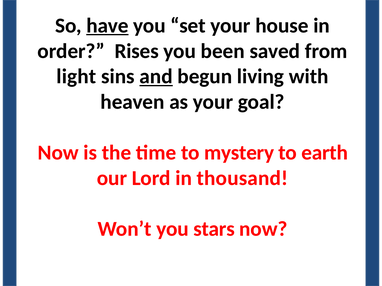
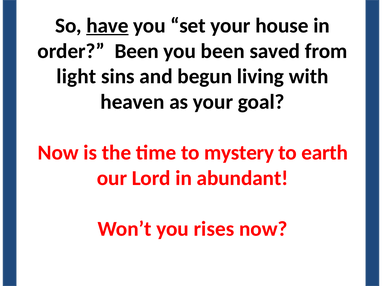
order Rises: Rises -> Been
and underline: present -> none
thousand: thousand -> abundant
stars: stars -> rises
